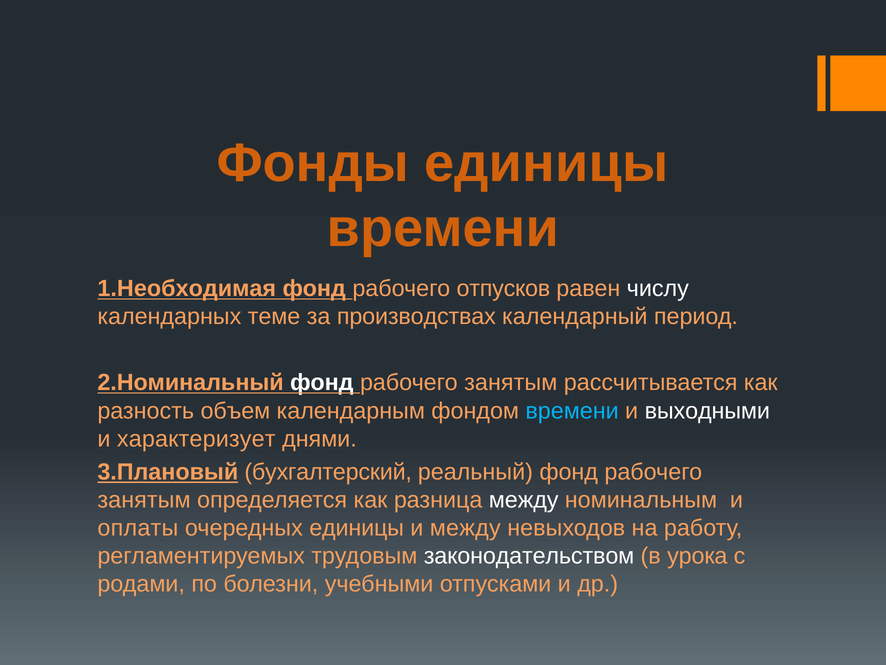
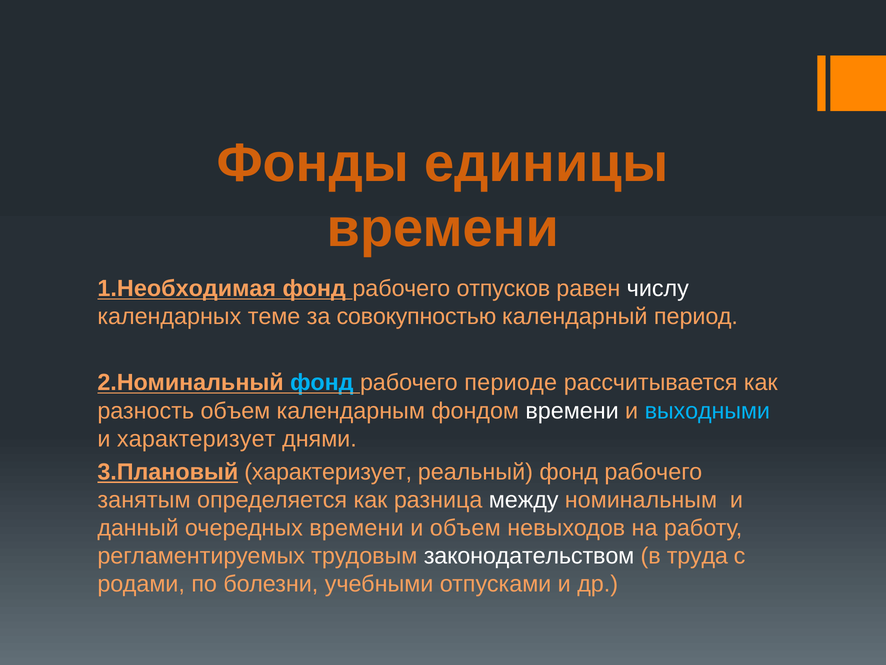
производствах: производствах -> совокупностью
фонд at (322, 382) colour: white -> light blue
занятым at (511, 382): занятым -> периоде
времени at (572, 410) colour: light blue -> white
выходными colour: white -> light blue
3.Плановый бухгалтерский: бухгалтерский -> характеризует
оплаты: оплаты -> данный
очередных единицы: единицы -> времени
и между: между -> объем
урока: урока -> труда
